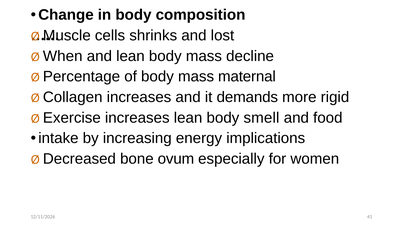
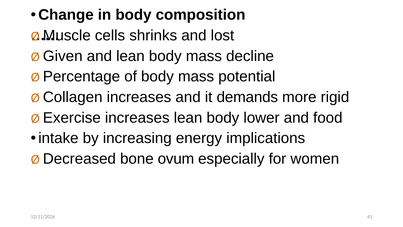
When: When -> Given
maternal: maternal -> potential
smell: smell -> lower
